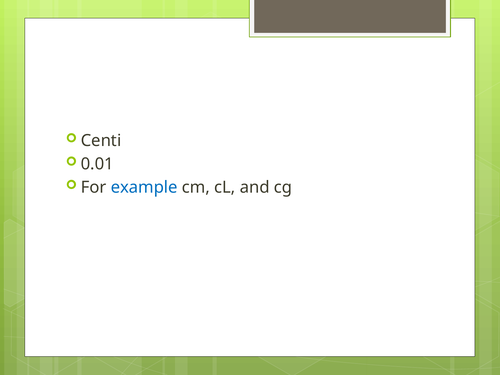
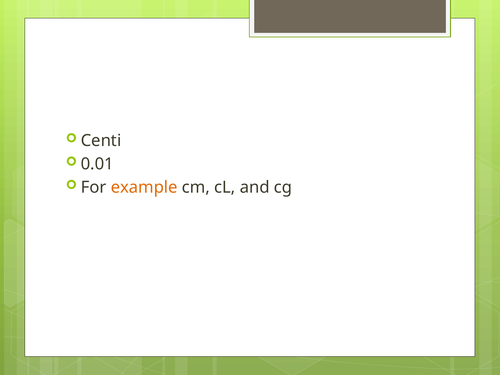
example colour: blue -> orange
